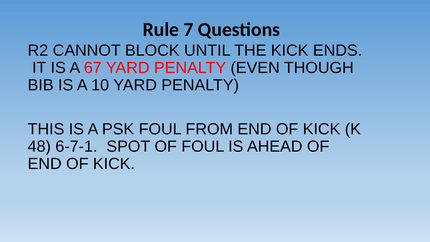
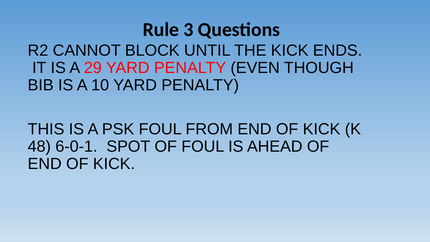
7: 7 -> 3
67: 67 -> 29
6-7-1: 6-7-1 -> 6-0-1
